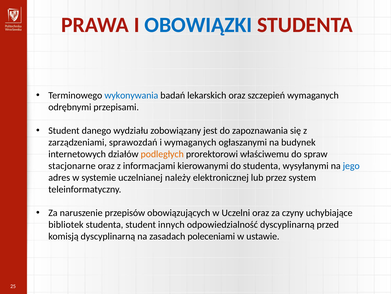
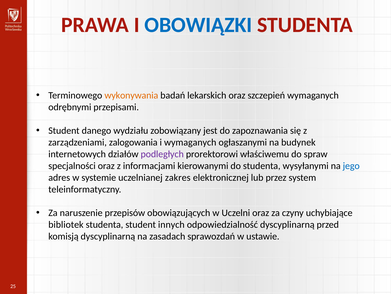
wykonywania colour: blue -> orange
sprawozdań: sprawozdań -> zalogowania
podległych colour: orange -> purple
stacjonarne: stacjonarne -> specjalności
należy: należy -> zakres
poleceniami: poleceniami -> sprawozdań
